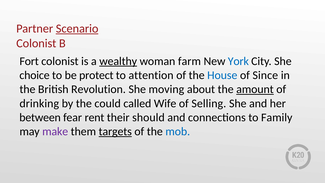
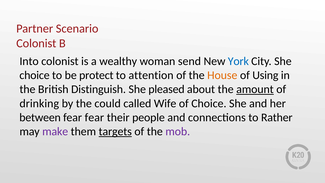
Scenario underline: present -> none
Fort: Fort -> Into
wealthy underline: present -> none
farm: farm -> send
House colour: blue -> orange
Since: Since -> Using
Revolution: Revolution -> Distinguish
moving: moving -> pleased
of Selling: Selling -> Choice
fear rent: rent -> fear
should: should -> people
Family: Family -> Rather
mob colour: blue -> purple
